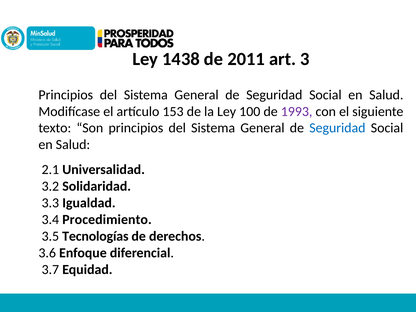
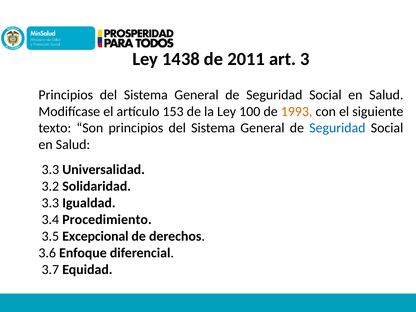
1993 colour: purple -> orange
2.1 at (50, 170): 2.1 -> 3.3
Tecnologías: Tecnologías -> Excepcional
